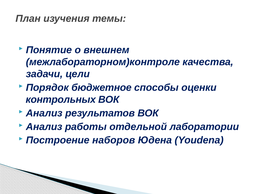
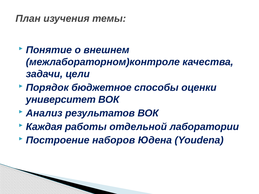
контрольных: контрольных -> университет
Анализ at (44, 127): Анализ -> Каждая
